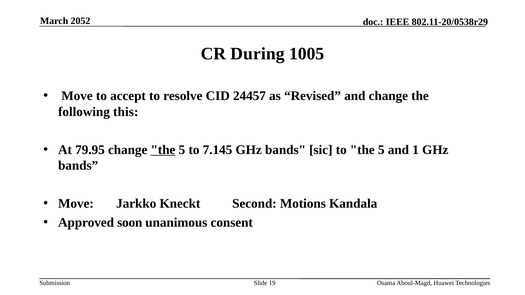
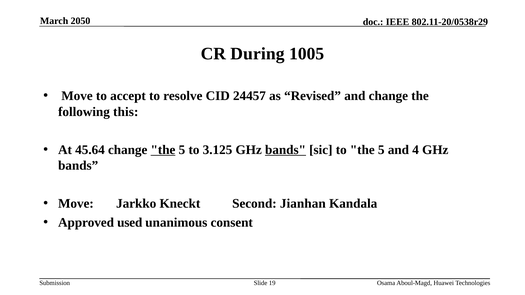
2052: 2052 -> 2050
79.95: 79.95 -> 45.64
7.145: 7.145 -> 3.125
bands at (285, 150) underline: none -> present
1: 1 -> 4
Motions: Motions -> Jianhan
soon: soon -> used
